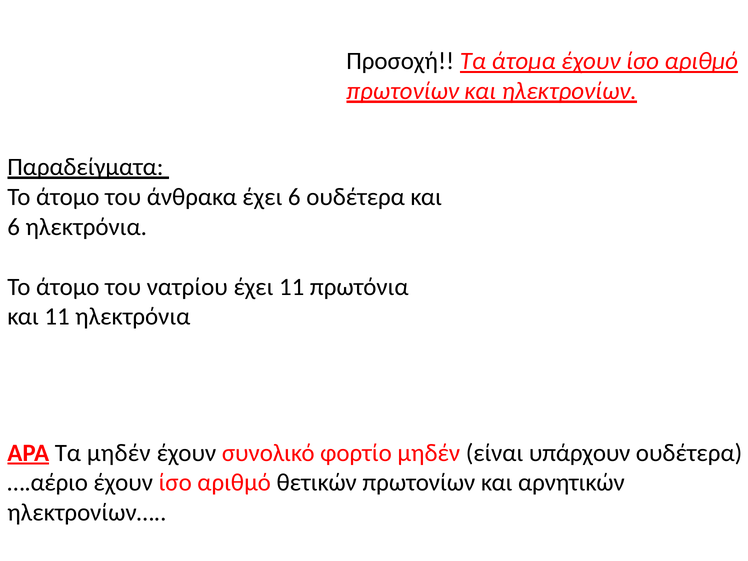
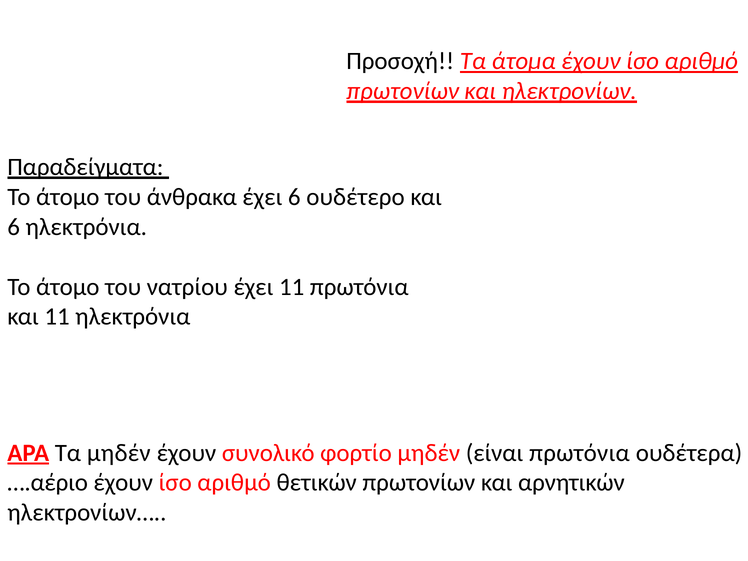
6 ουδέτερα: ουδέτερα -> ουδέτερο
είναι υπάρχουν: υπάρχουν -> πρωτόνια
